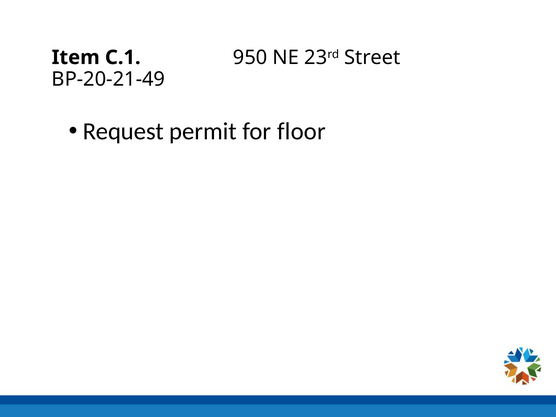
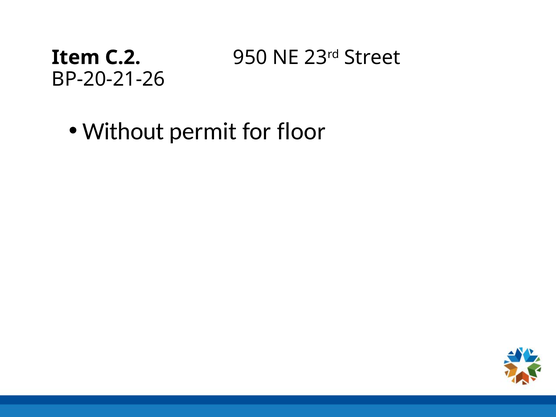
C.1: C.1 -> C.2
BP-20-21-49: BP-20-21-49 -> BP-20-21-26
Request: Request -> Without
